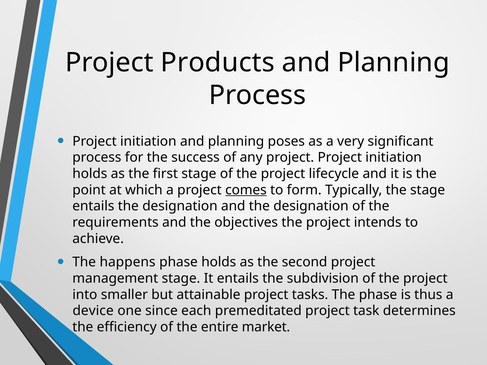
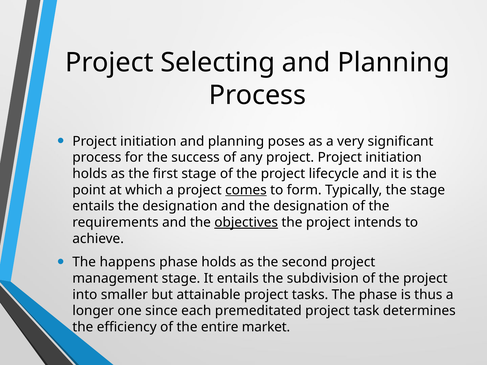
Products: Products -> Selecting
objectives underline: none -> present
device: device -> longer
